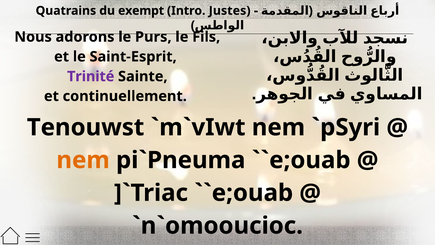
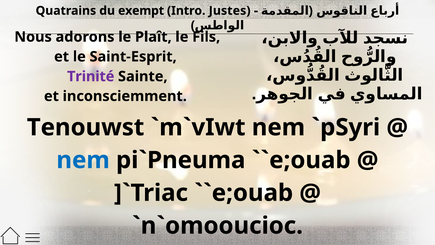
Purs: Purs -> Plaît
continuellement: continuellement -> inconsciemment
nem at (83, 160) colour: orange -> blue
